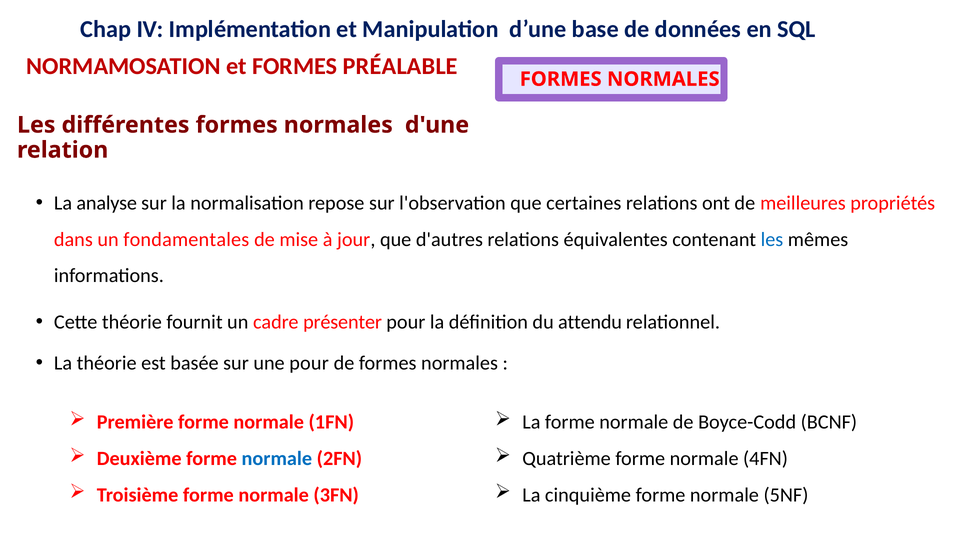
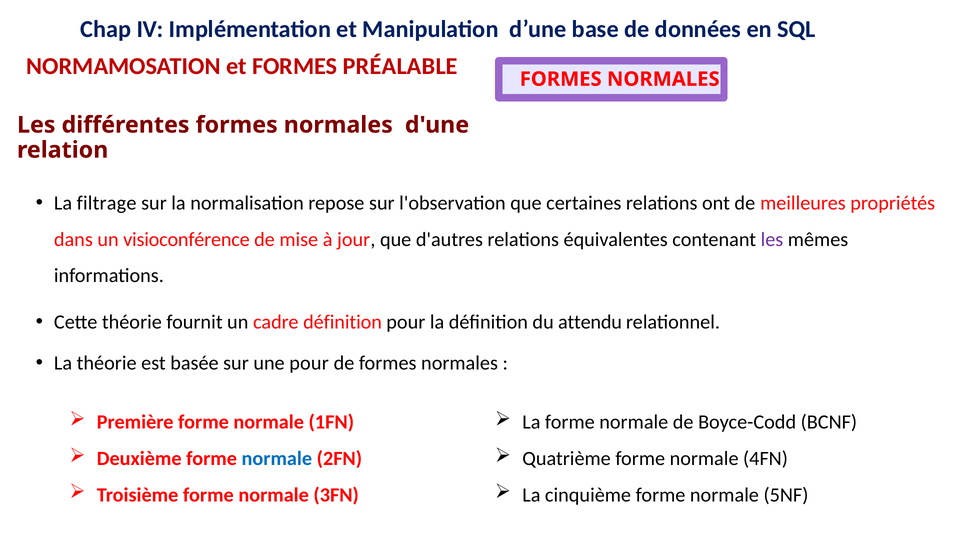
analyse: analyse -> filtrage
fondamentales: fondamentales -> visioconférence
les at (772, 240) colour: blue -> purple
cadre présenter: présenter -> définition
